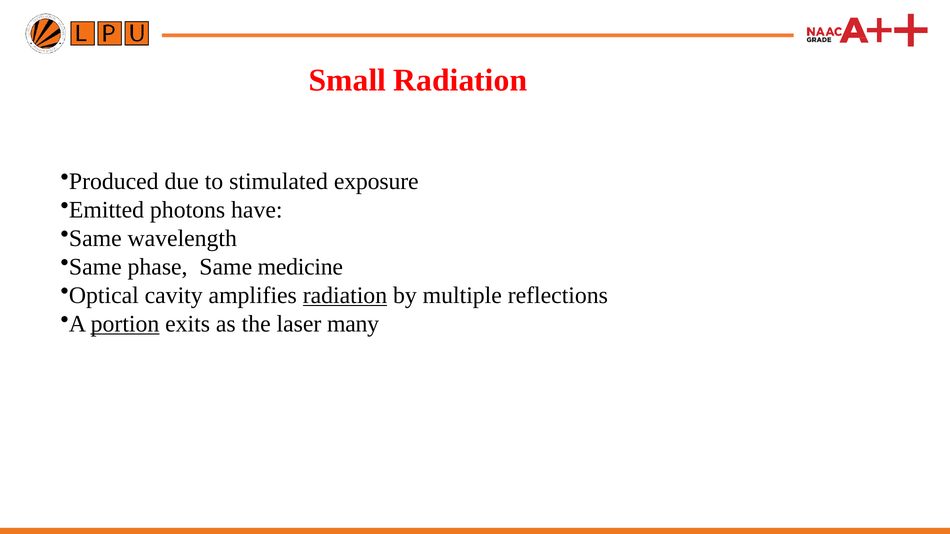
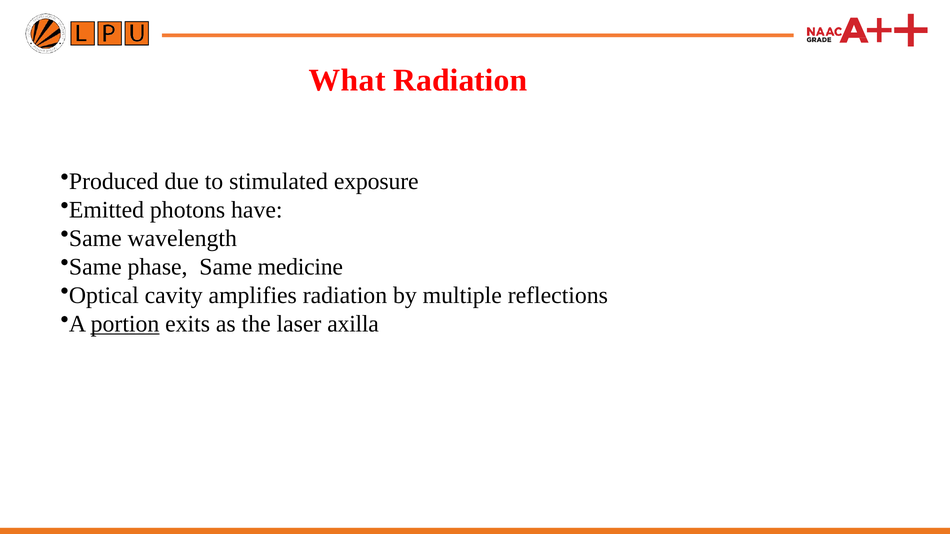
Small: Small -> What
radiation at (345, 296) underline: present -> none
many: many -> axilla
